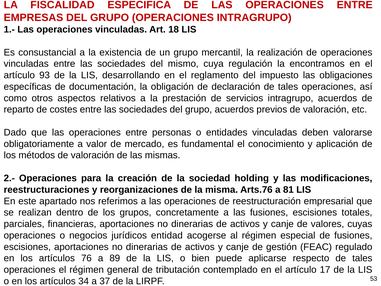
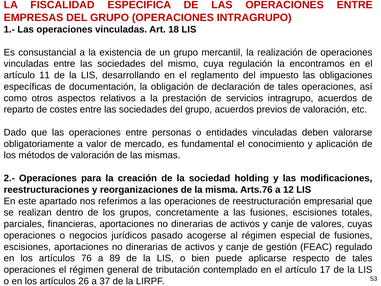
93: 93 -> 11
81: 81 -> 12
entidad: entidad -> pasado
34: 34 -> 26
